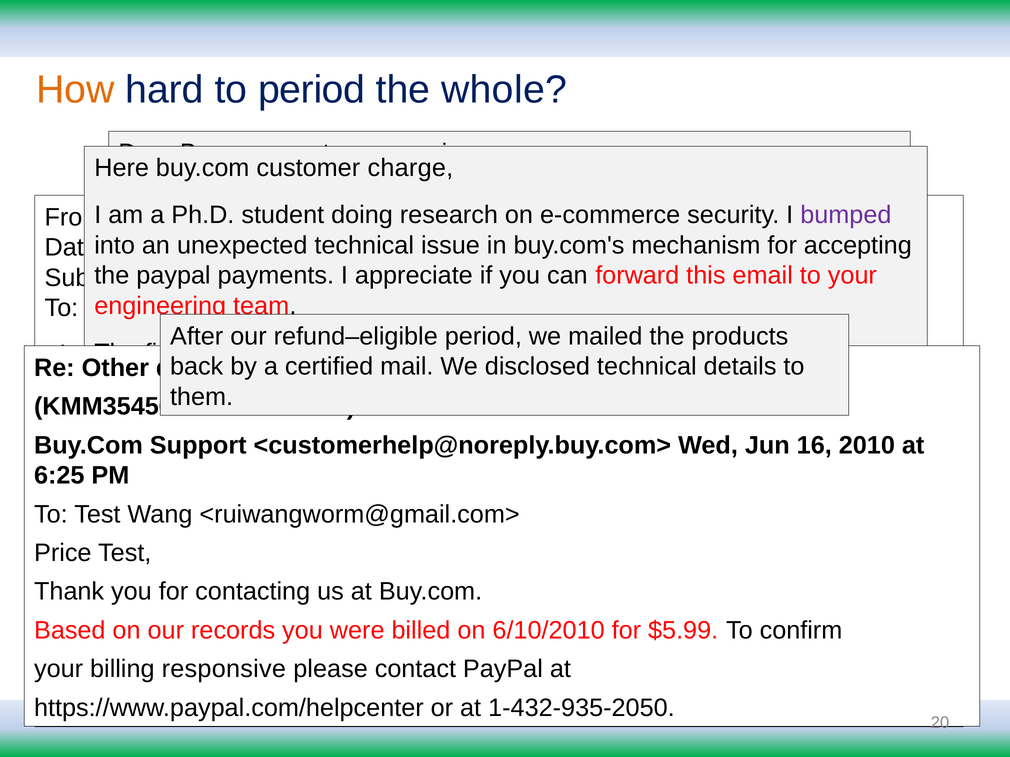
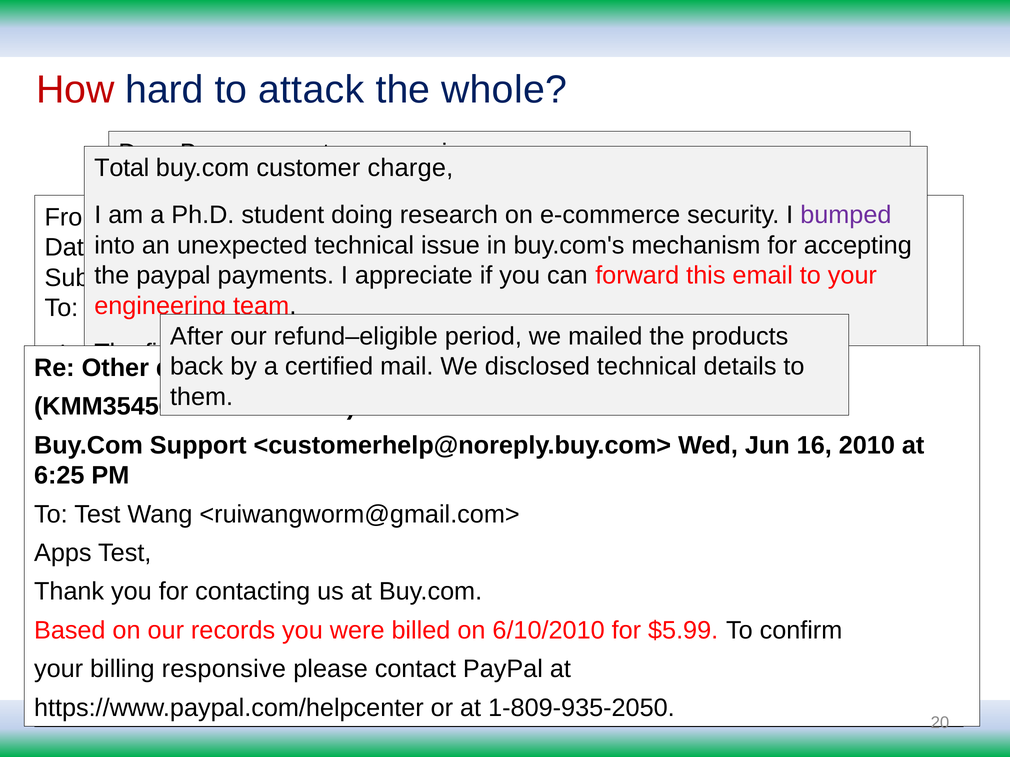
How colour: orange -> red
to period: period -> attack
Here at (122, 168): Here -> Total
Price: Price -> Apps
1-432-935-2050: 1-432-935-2050 -> 1-809-935-2050
